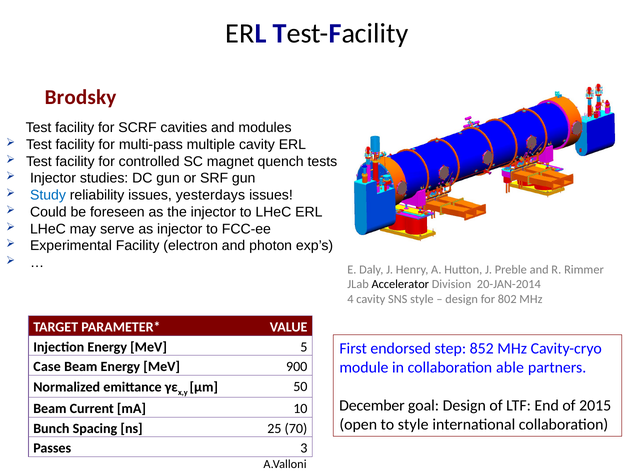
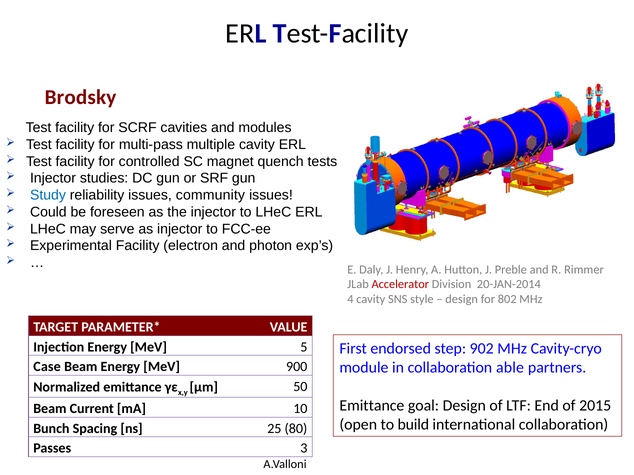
yesterdays: yesterdays -> community
Accelerator colour: black -> red
852: 852 -> 902
December at (372, 406): December -> Emittance
to style: style -> build
70: 70 -> 80
